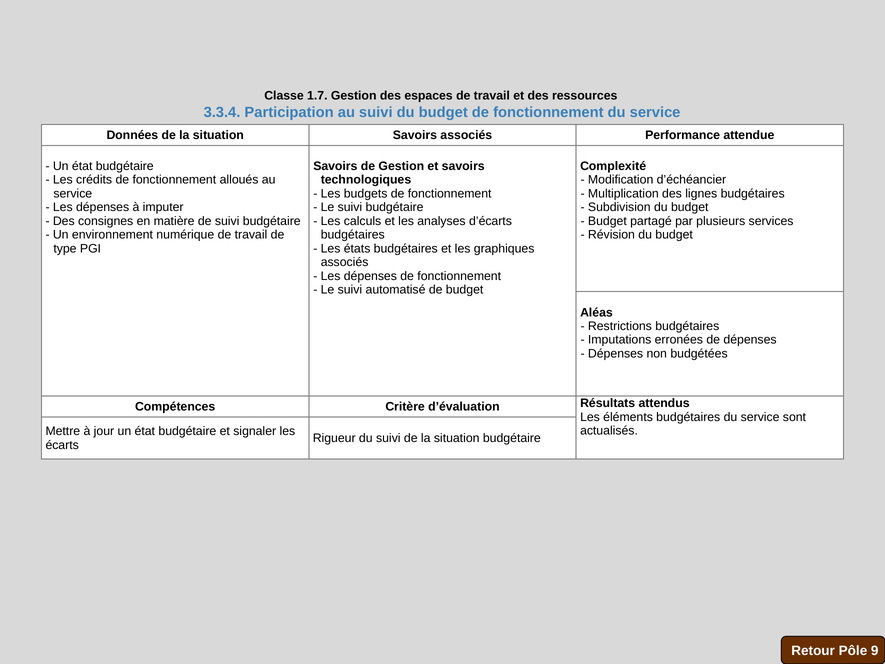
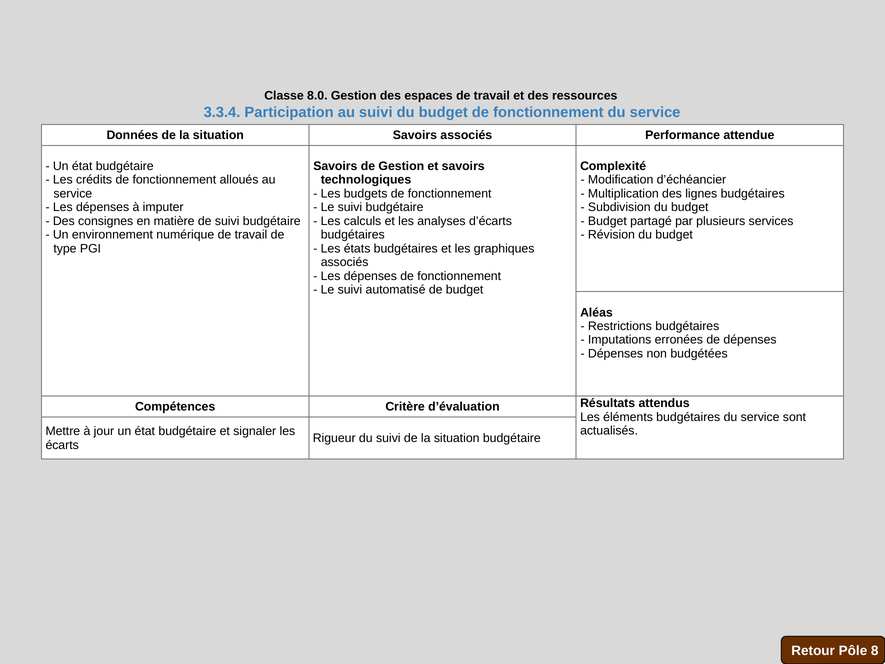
1.7: 1.7 -> 8.0
9: 9 -> 8
